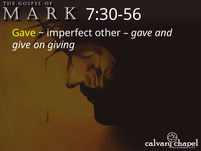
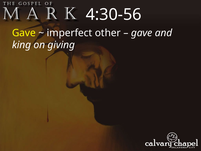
7:30-56: 7:30-56 -> 4:30-56
give: give -> king
